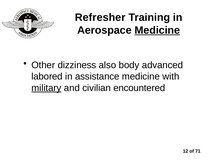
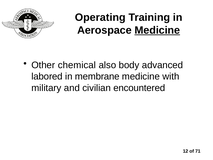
Refresher: Refresher -> Operating
dizziness: dizziness -> chemical
assistance: assistance -> membrane
military underline: present -> none
